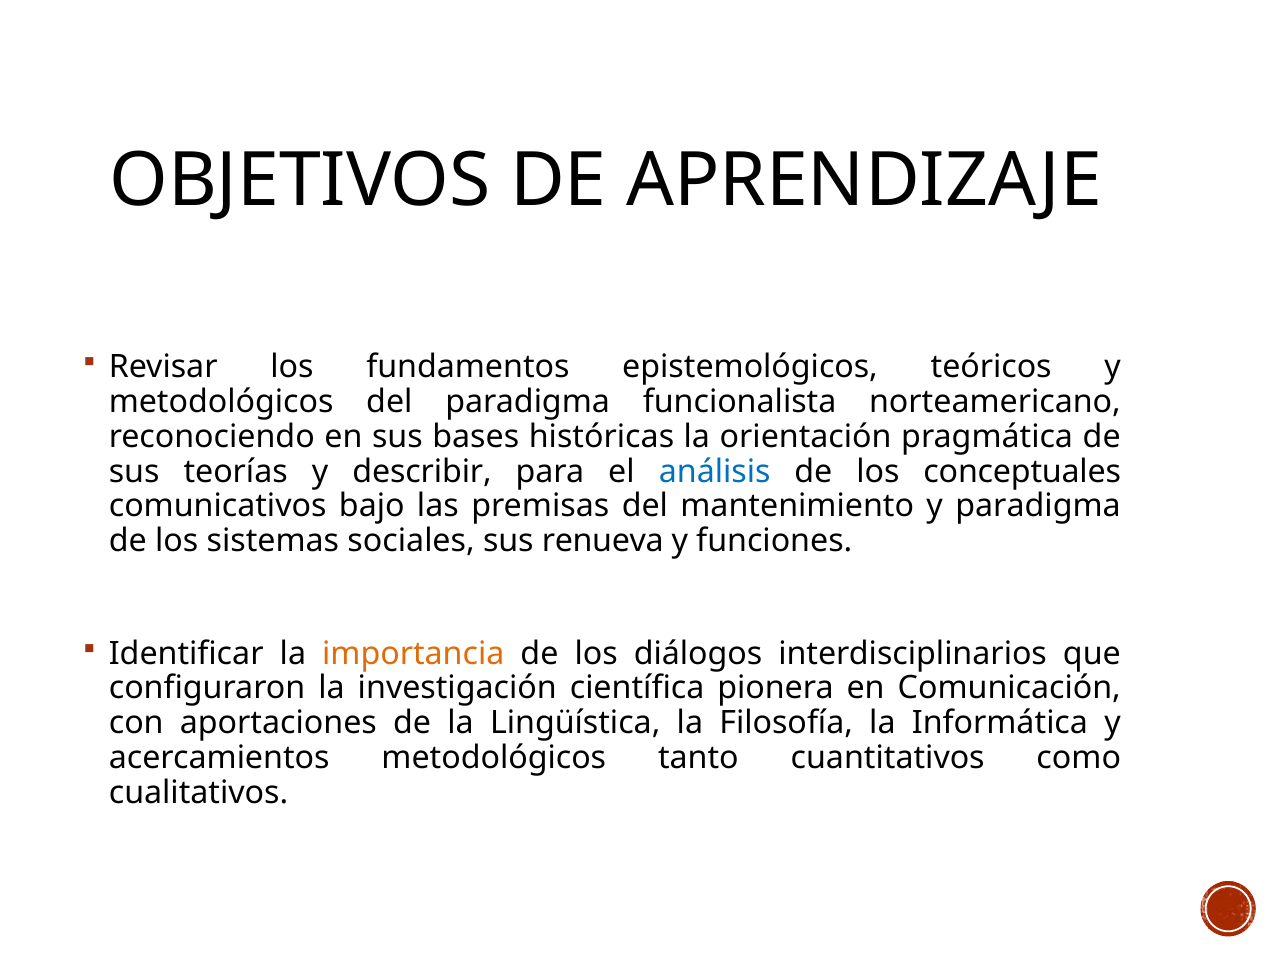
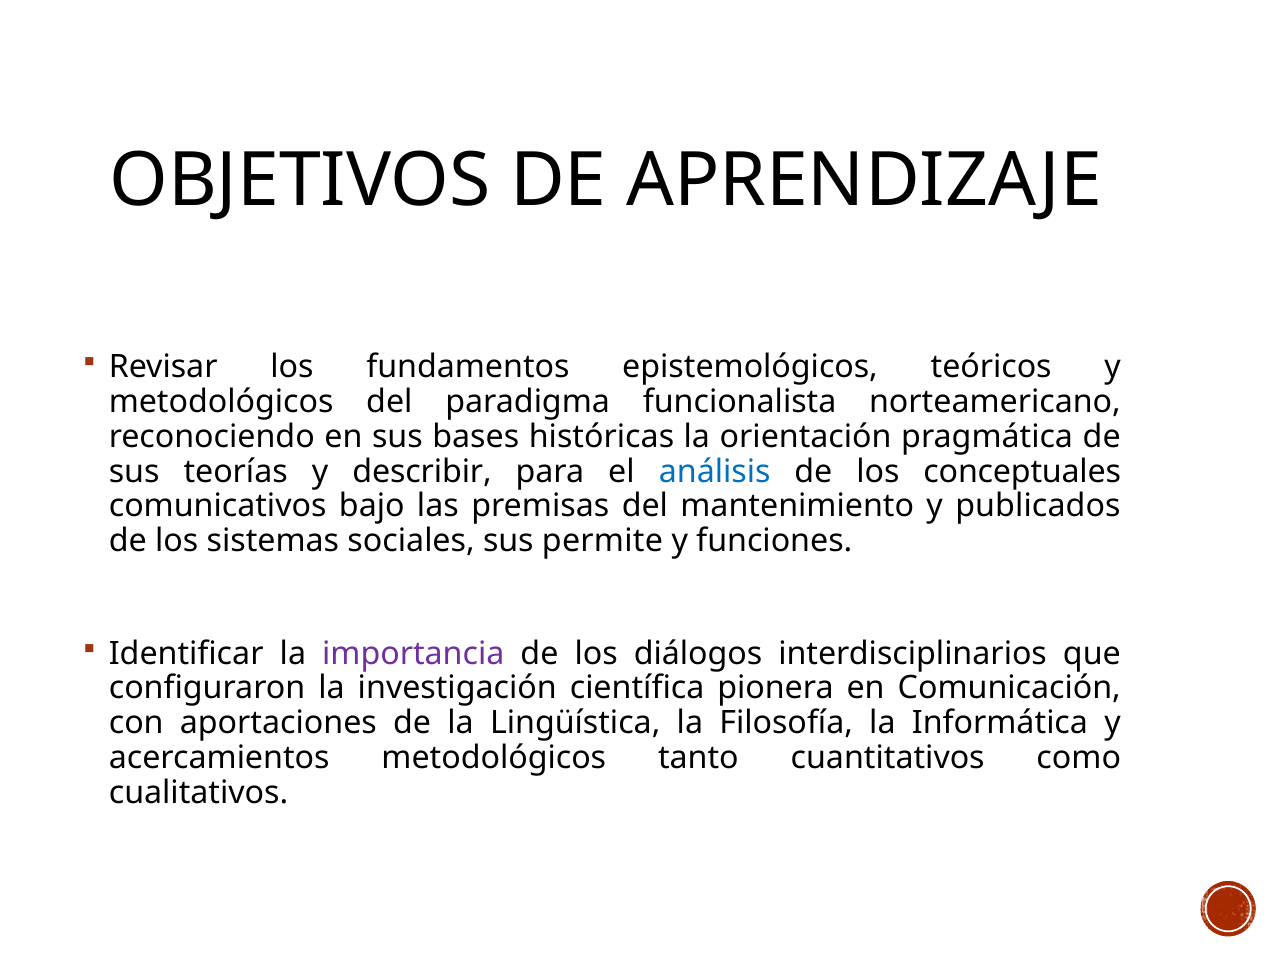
y paradigma: paradigma -> publicados
renueva: renueva -> permite
importancia colour: orange -> purple
